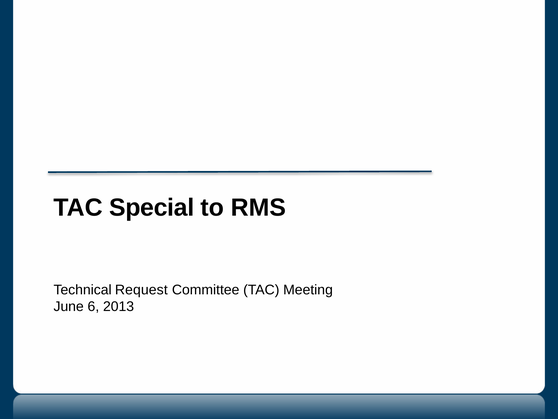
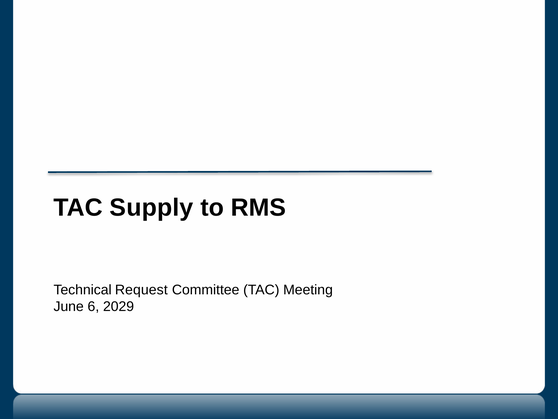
Special: Special -> Supply
2013: 2013 -> 2029
